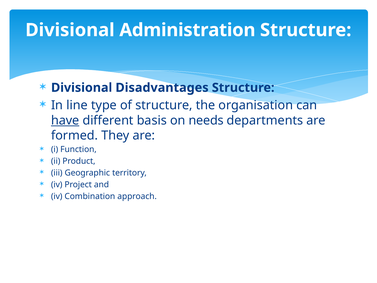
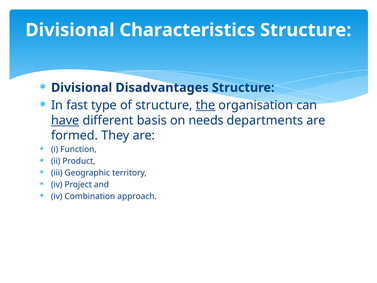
Administration: Administration -> Characteristics
line: line -> fast
the underline: none -> present
